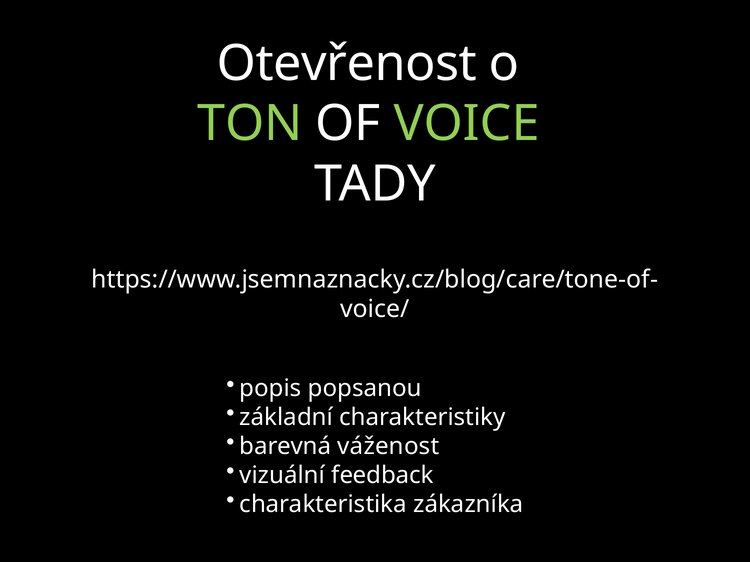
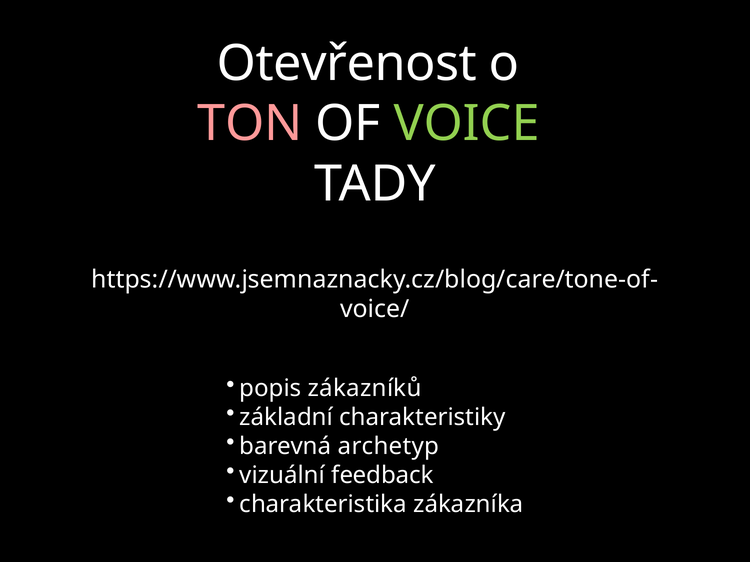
TON colour: light green -> pink
popsanou: popsanou -> zákazníků
váženost: váženost -> archetyp
